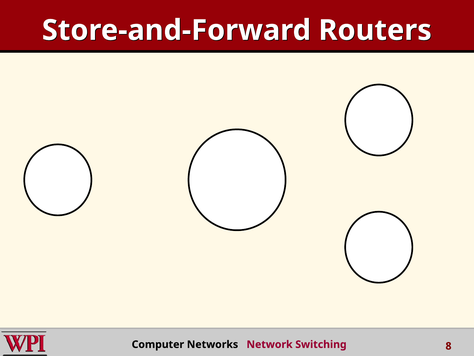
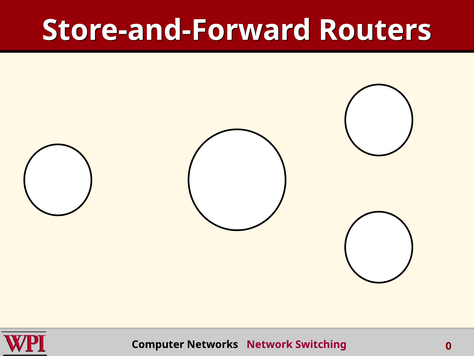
8: 8 -> 0
